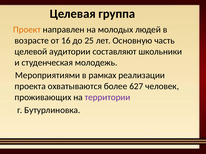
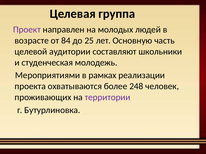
Проект colour: orange -> purple
16: 16 -> 84
627: 627 -> 248
